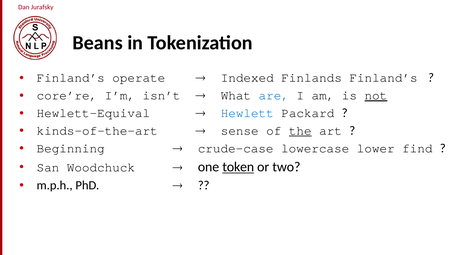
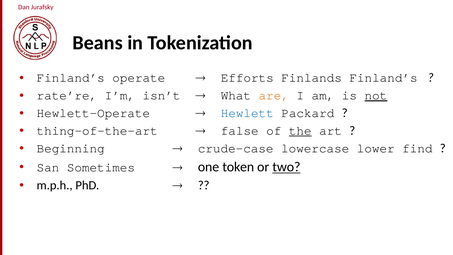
Indexed: Indexed -> Efforts
core’re: core’re -> rate’re
are colour: blue -> orange
Hewlett-Equival: Hewlett-Equival -> Hewlett-Operate
kinds-of-the-art: kinds-of-the-art -> thing-of-the-art
sense: sense -> false
Woodchuck: Woodchuck -> Sometimes
token underline: present -> none
two underline: none -> present
